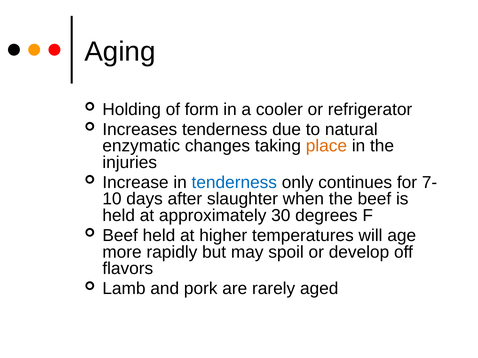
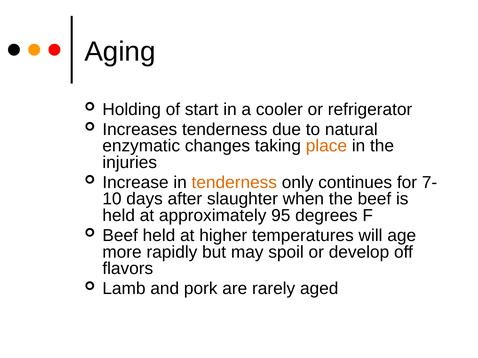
form: form -> start
tenderness at (234, 183) colour: blue -> orange
30: 30 -> 95
